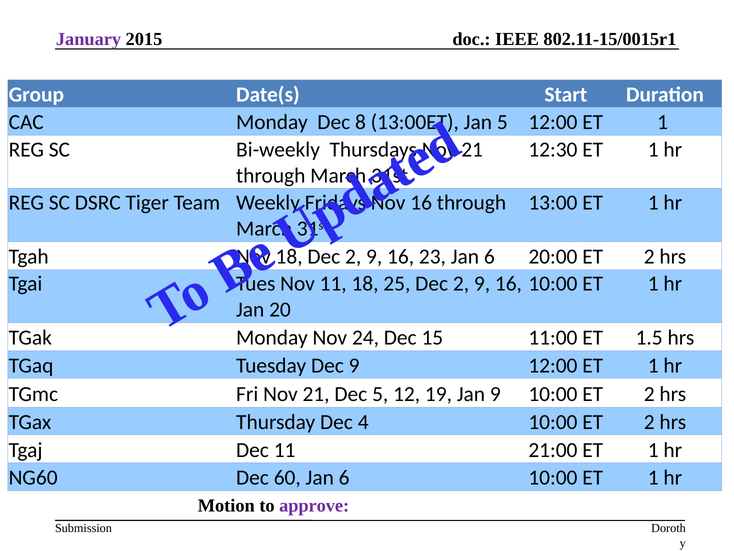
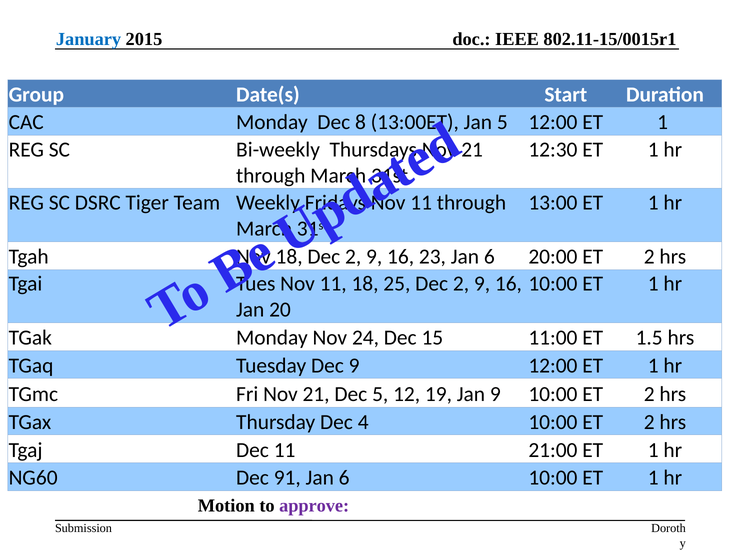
January colour: purple -> blue
16 at (421, 202): 16 -> 11
60: 60 -> 91
